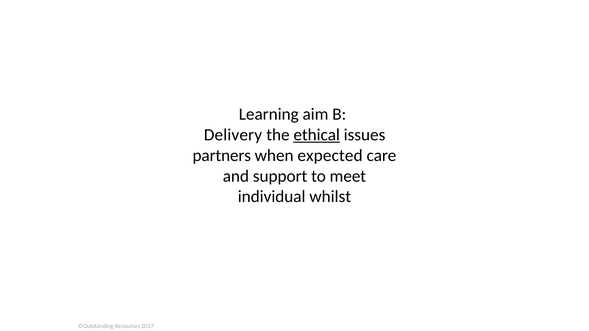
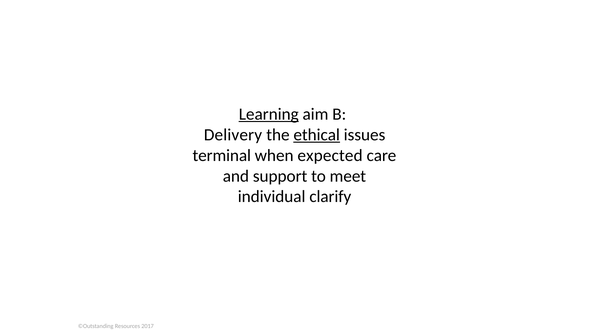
Learning underline: none -> present
partners: partners -> terminal
whilst: whilst -> clarify
